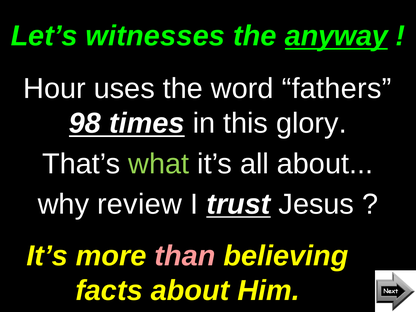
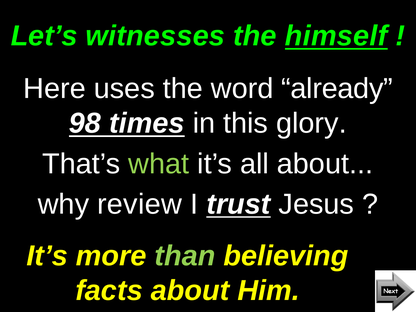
anyway: anyway -> himself
Hour: Hour -> Here
fathers: fathers -> already
than colour: pink -> light green
